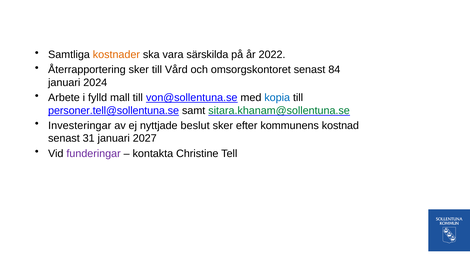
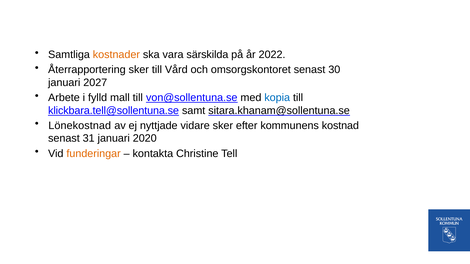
84: 84 -> 30
2024: 2024 -> 2027
personer.tell@sollentuna.se: personer.tell@sollentuna.se -> klickbara.tell@sollentuna.se
sitara.khanam@sollentuna.se colour: green -> black
Investeringar: Investeringar -> Lönekostnad
beslut: beslut -> vidare
2027: 2027 -> 2020
funderingar colour: purple -> orange
